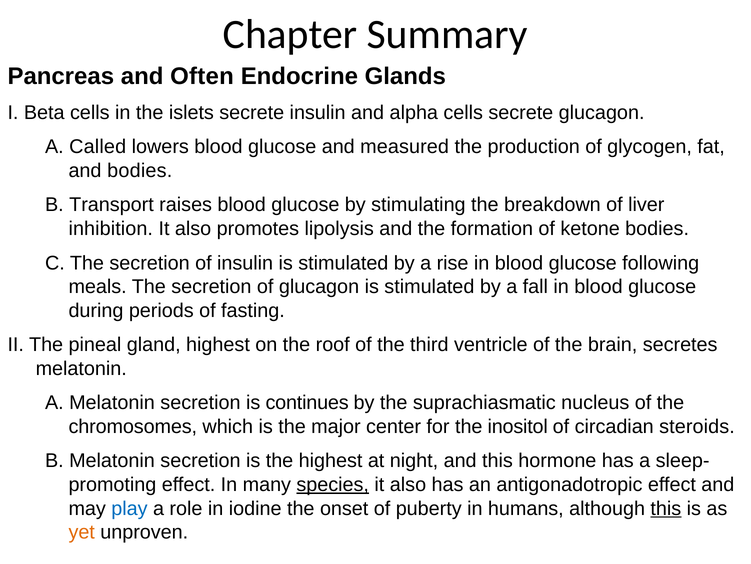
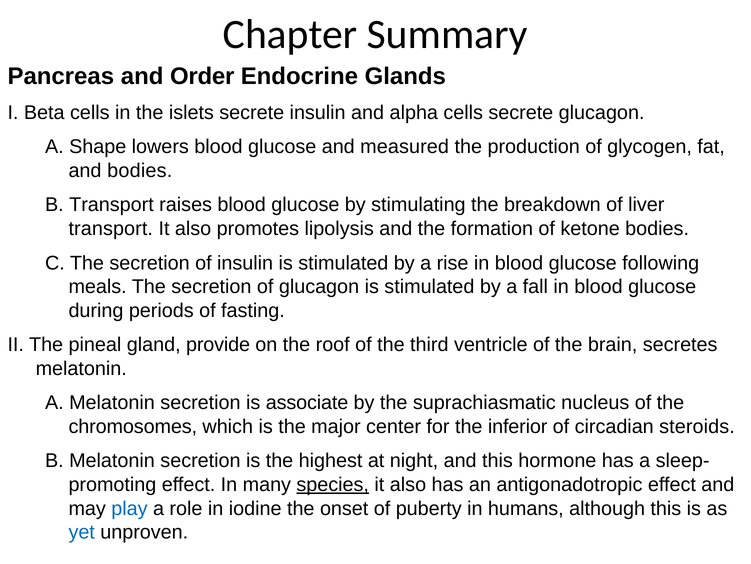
Often: Often -> Order
Called: Called -> Shape
inhibition at (111, 228): inhibition -> transport
gland highest: highest -> provide
continues: continues -> associate
inositol: inositol -> inferior
this at (666, 508) underline: present -> none
yet colour: orange -> blue
